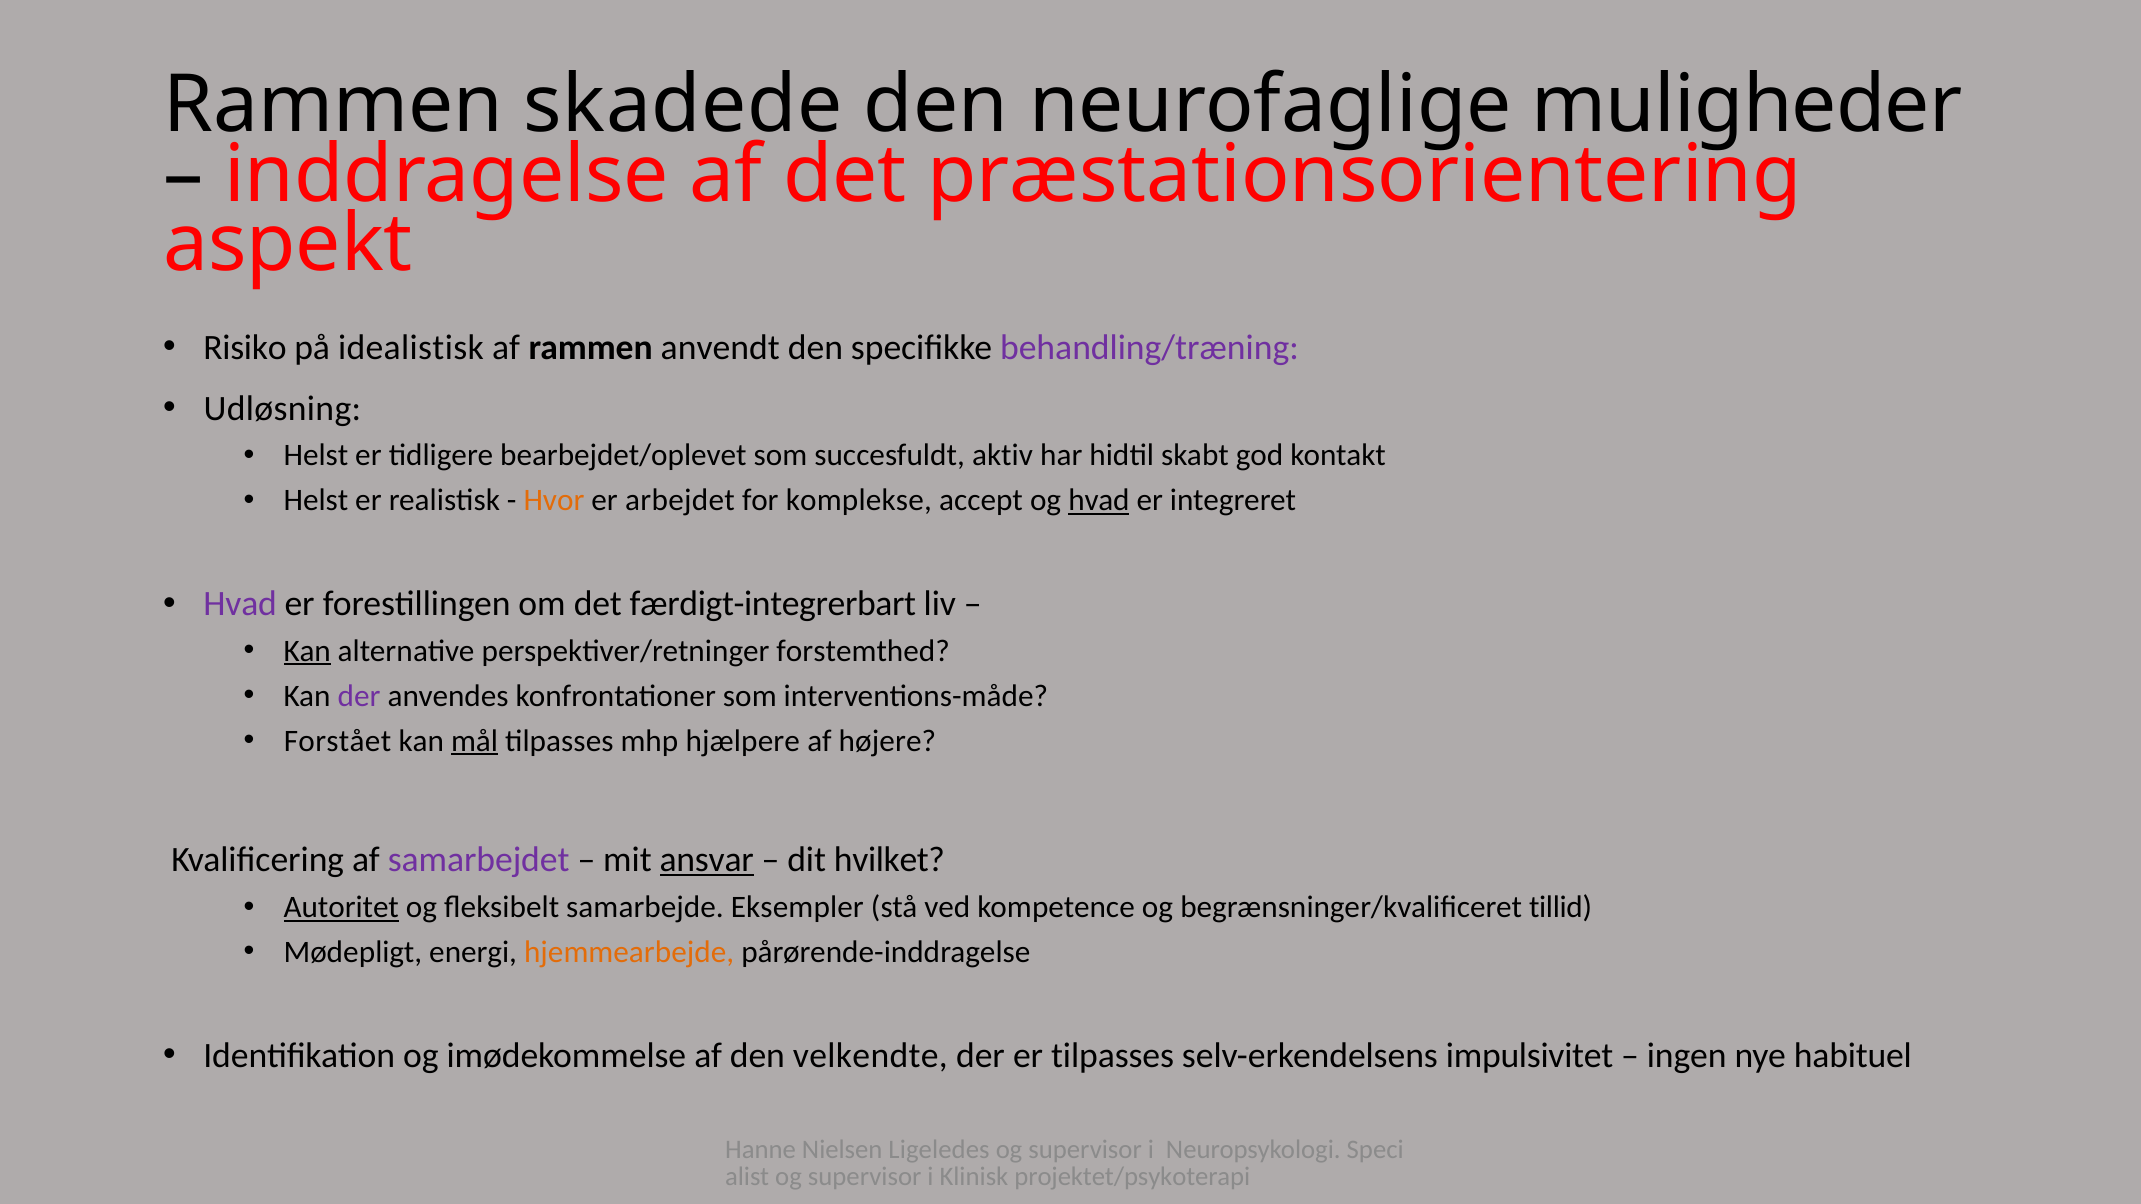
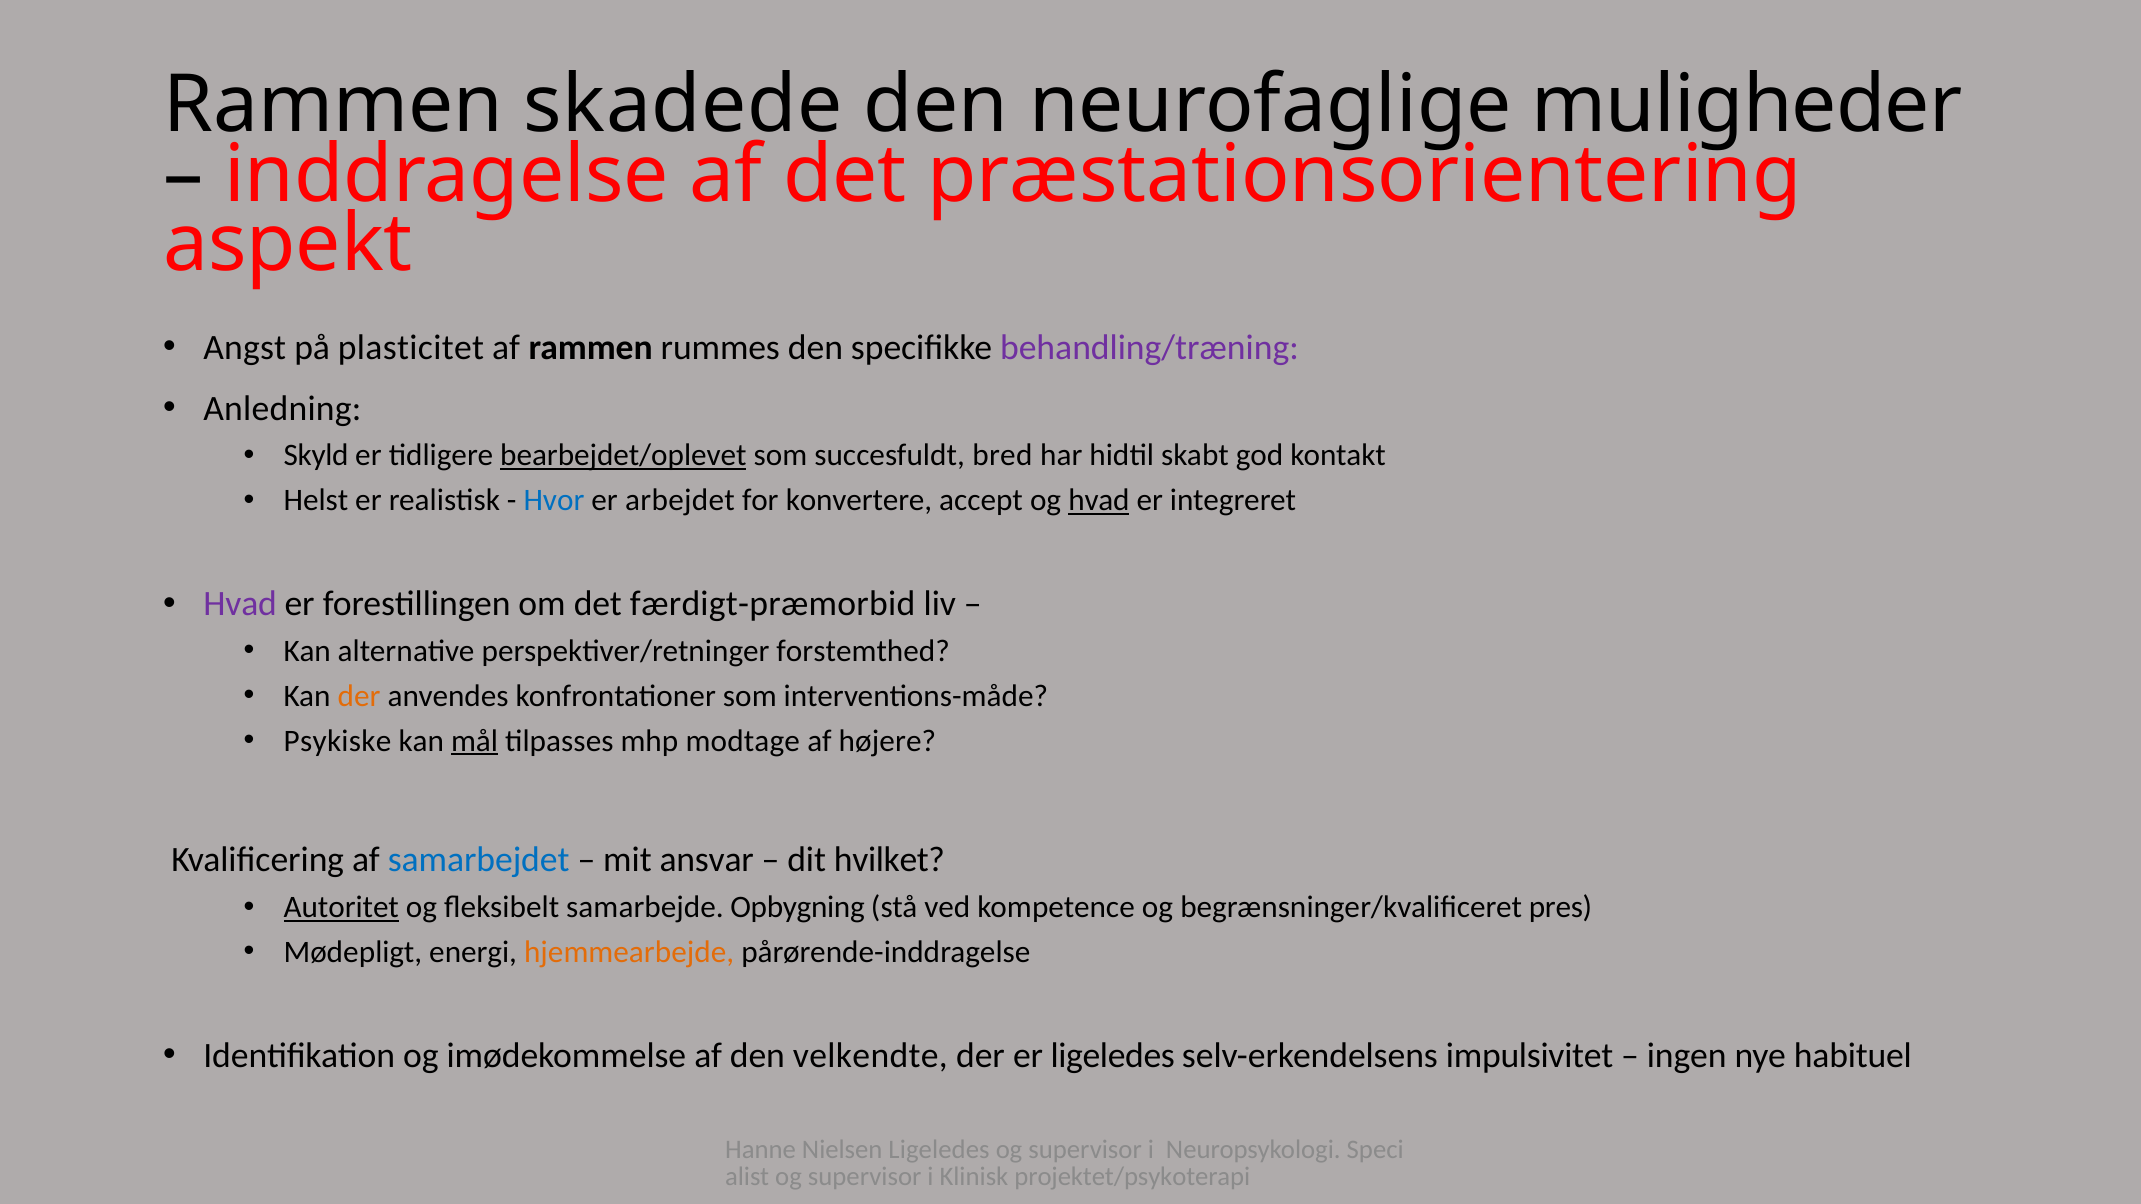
Risiko: Risiko -> Angst
idealistisk: idealistisk -> plasticitet
anvendt: anvendt -> rummes
Udløsning: Udløsning -> Anledning
Helst at (316, 456): Helst -> Skyld
bearbejdet/oplevet underline: none -> present
aktiv: aktiv -> bred
Hvor colour: orange -> blue
komplekse: komplekse -> konvertere
færdigt-integrerbart: færdigt-integrerbart -> færdigt-præmorbid
Kan at (307, 651) underline: present -> none
der at (359, 696) colour: purple -> orange
Forstået: Forstået -> Psykiske
hjælpere: hjælpere -> modtage
samarbejdet colour: purple -> blue
ansvar underline: present -> none
Eksempler: Eksempler -> Opbygning
tillid: tillid -> pres
er tilpasses: tilpasses -> ligeledes
